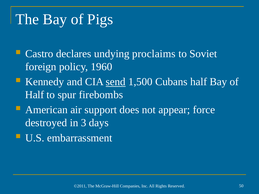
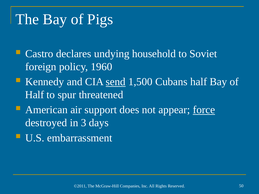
proclaims: proclaims -> household
firebombs: firebombs -> threatened
force underline: none -> present
